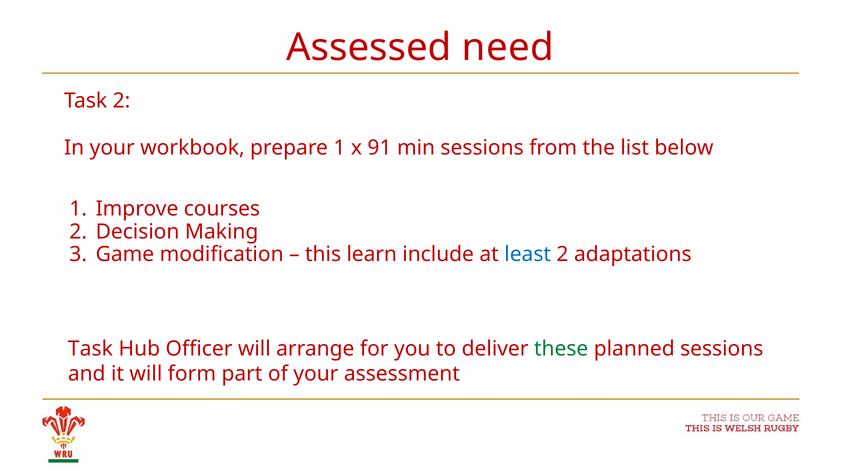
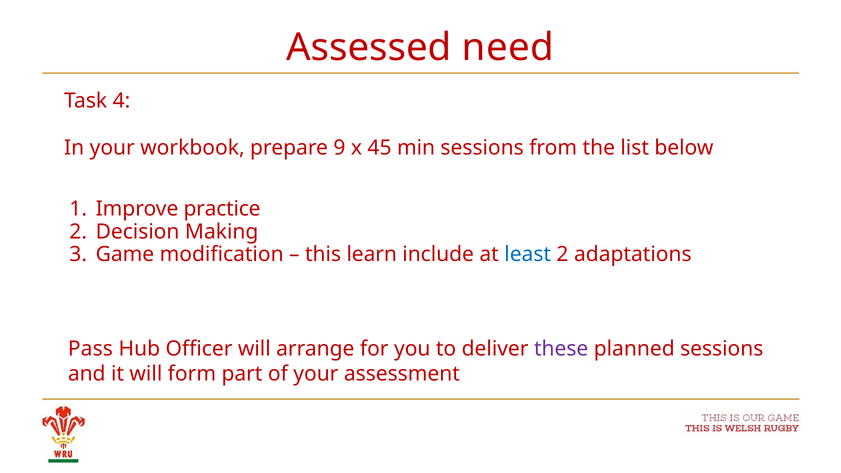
Task 2: 2 -> 4
prepare 1: 1 -> 9
91: 91 -> 45
courses: courses -> practice
Task at (90, 349): Task -> Pass
these colour: green -> purple
